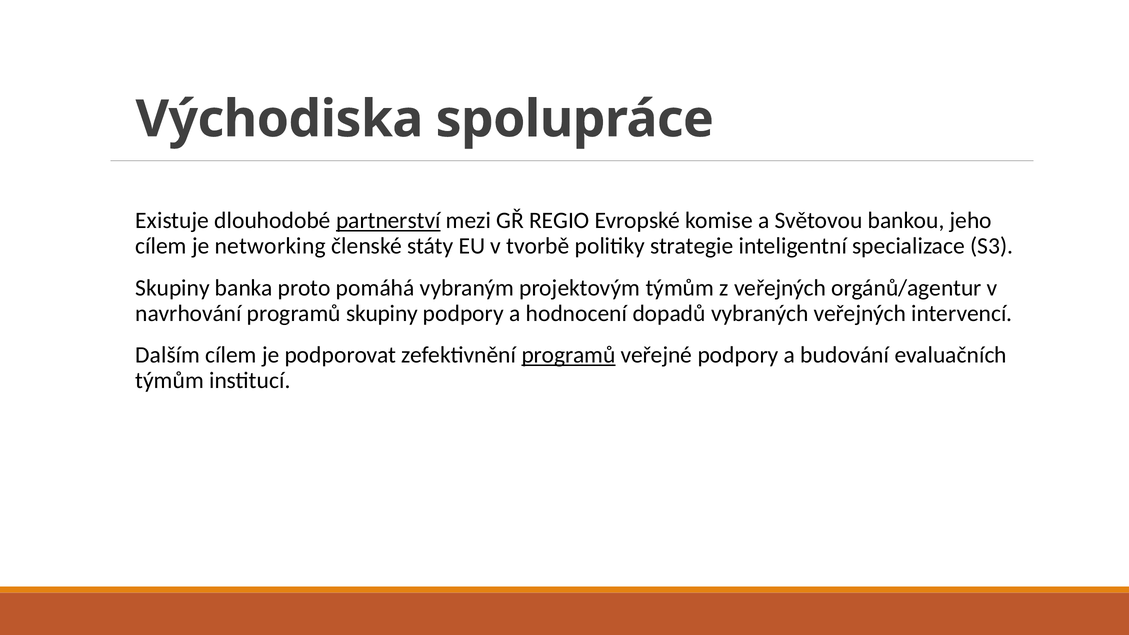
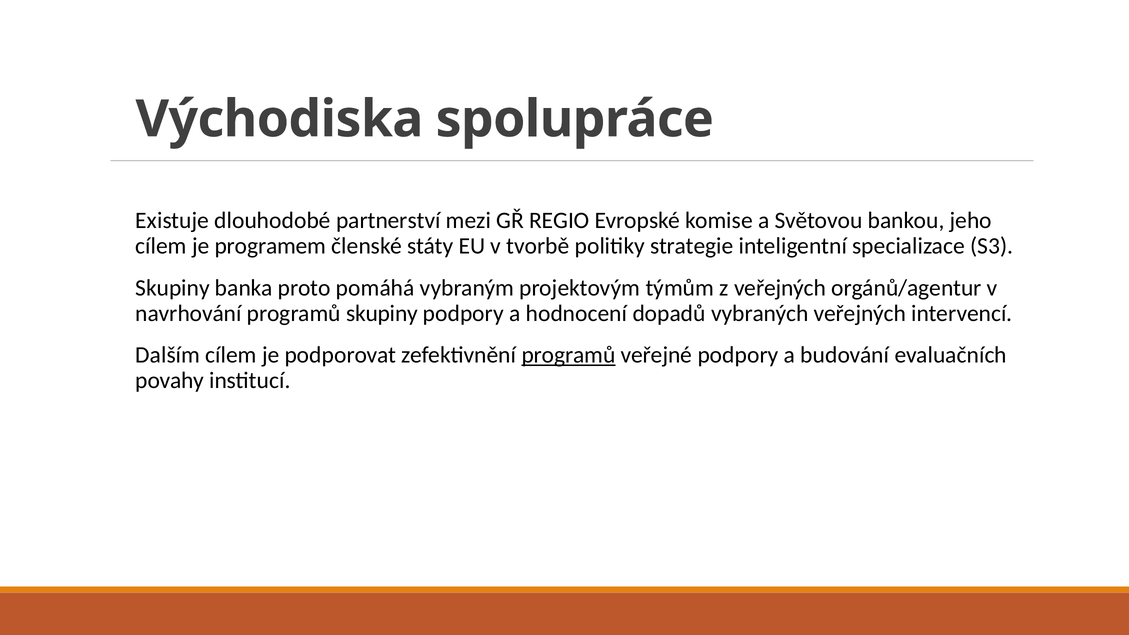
partnerství underline: present -> none
networking: networking -> programem
týmům at (170, 381): týmům -> povahy
